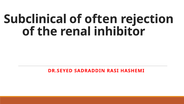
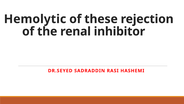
Subclinical: Subclinical -> Hemolytic
often: often -> these
